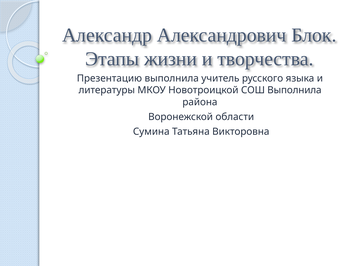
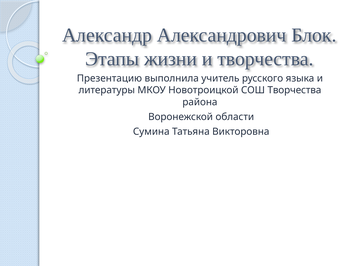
СОШ Выполнила: Выполнила -> Творчества
